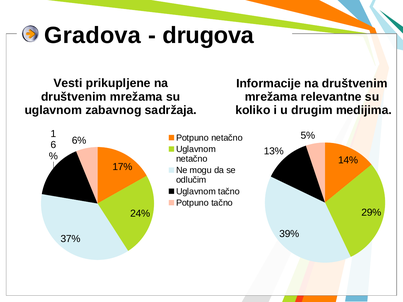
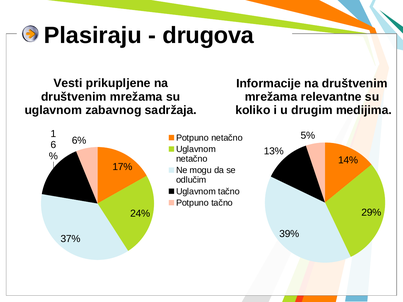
Gradova: Gradova -> Plasiraju
